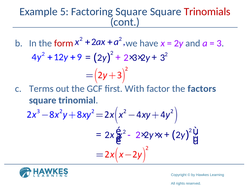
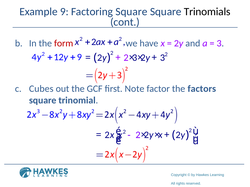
Example 5: 5 -> 9
Trinomials colour: red -> black
Terms: Terms -> Cubes
With: With -> Note
